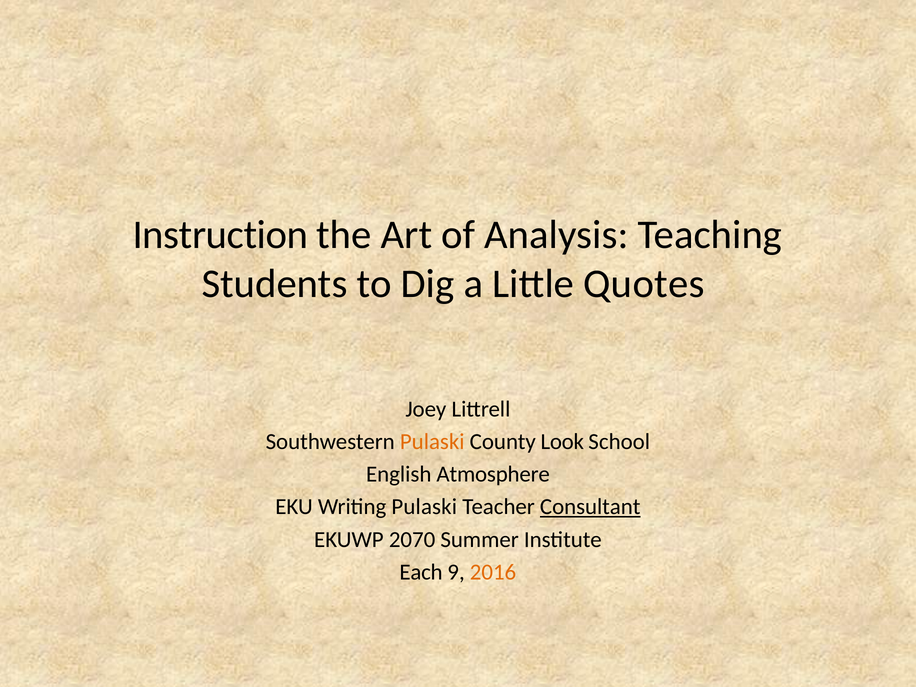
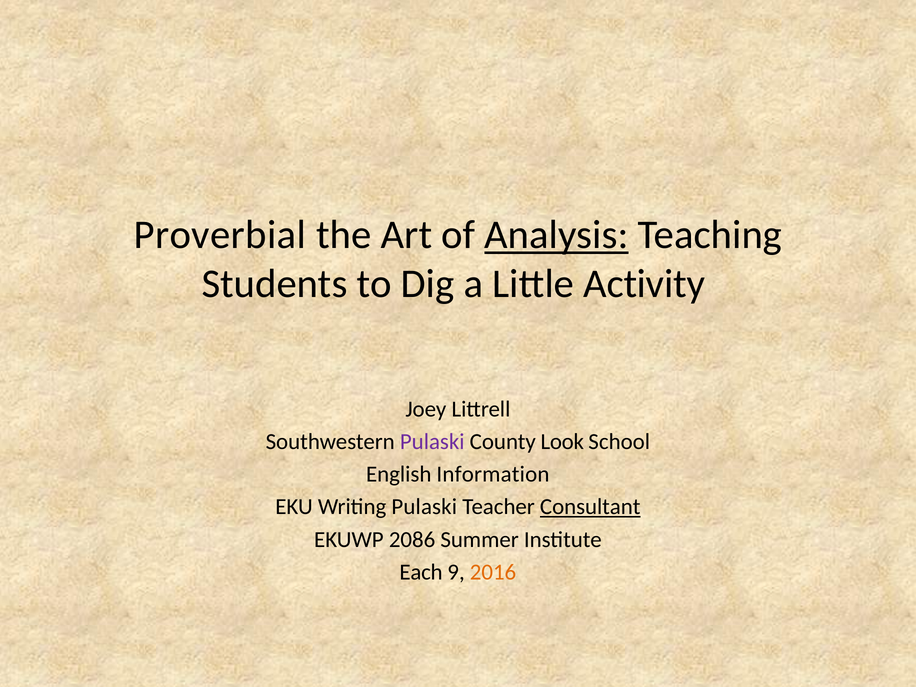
Instruction: Instruction -> Proverbial
Analysis underline: none -> present
Quotes: Quotes -> Activity
Pulaski at (432, 442) colour: orange -> purple
Atmosphere: Atmosphere -> Information
2070: 2070 -> 2086
